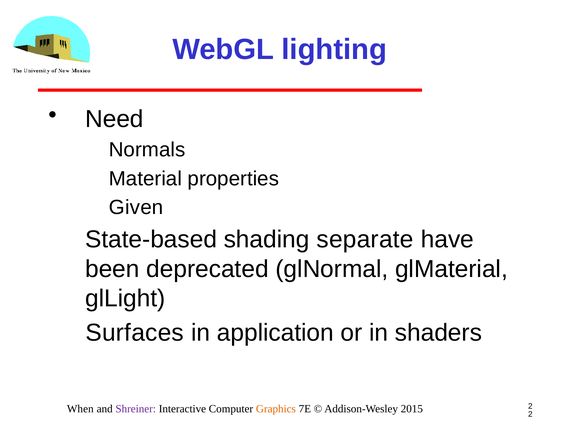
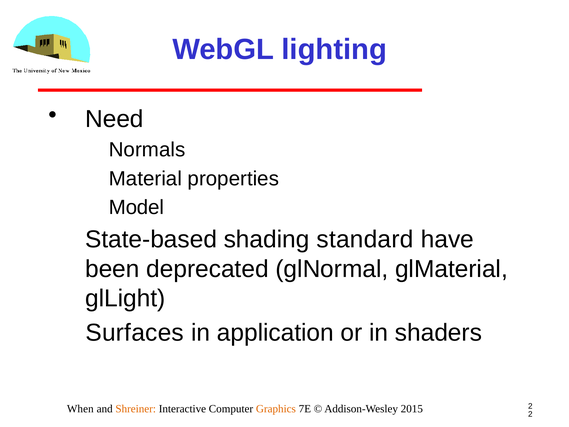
Given: Given -> Model
separate: separate -> standard
Shreiner colour: purple -> orange
